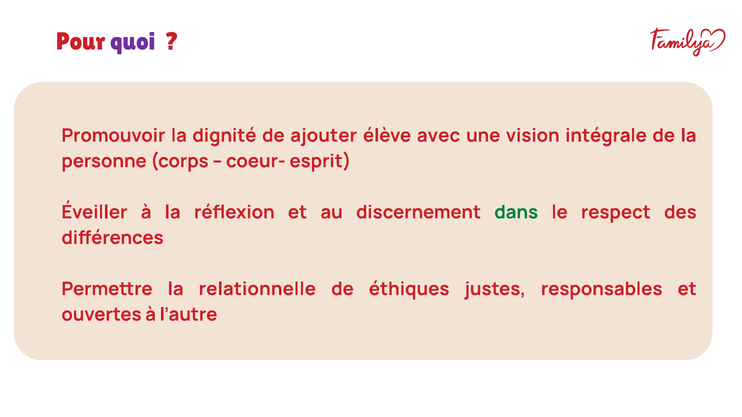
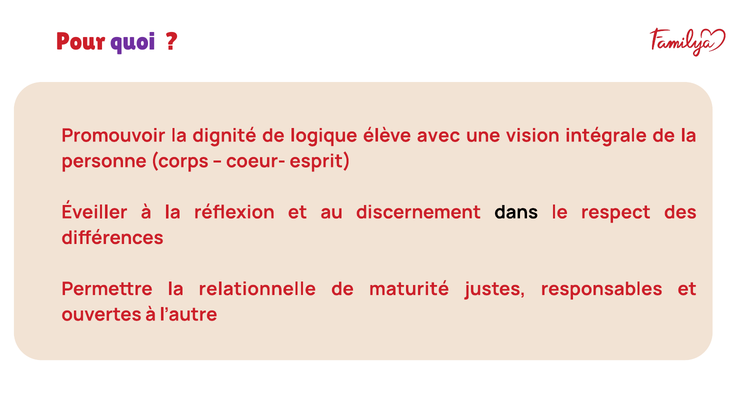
ajouter: ajouter -> logique
dans colour: green -> black
éthiques: éthiques -> maturité
